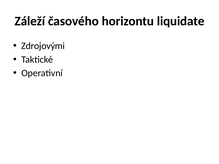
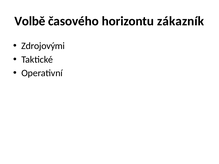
Záleží: Záleží -> Volbě
liquidate: liquidate -> zákazník
